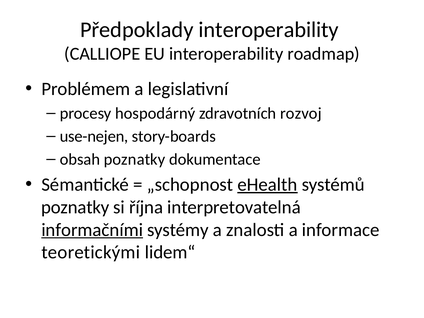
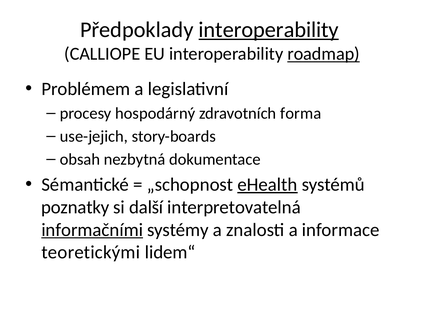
interoperability at (269, 30) underline: none -> present
roadmap underline: none -> present
rozvoj: rozvoj -> forma
use-nejen: use-nejen -> use-jejich
obsah poznatky: poznatky -> nezbytná
října: října -> další
